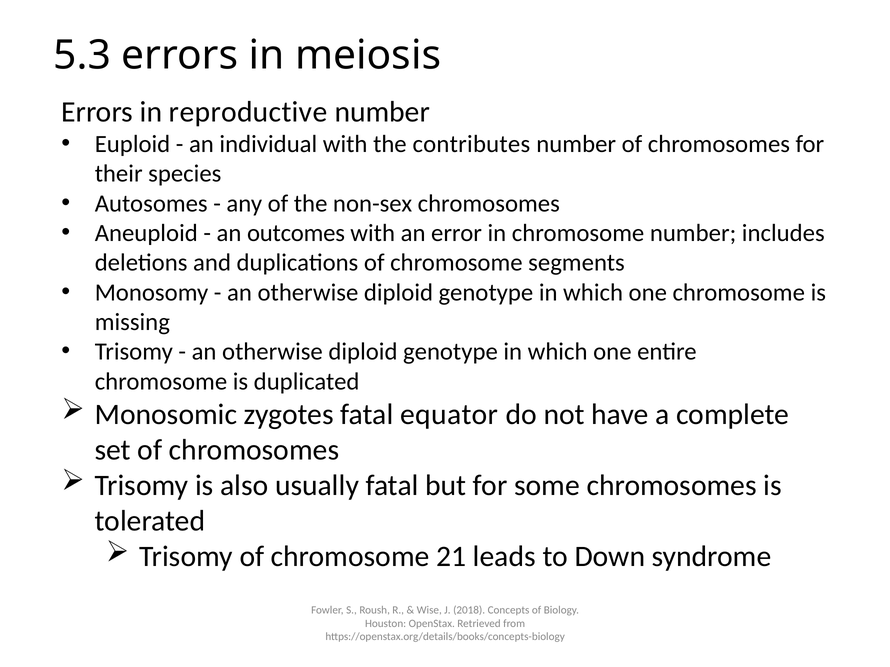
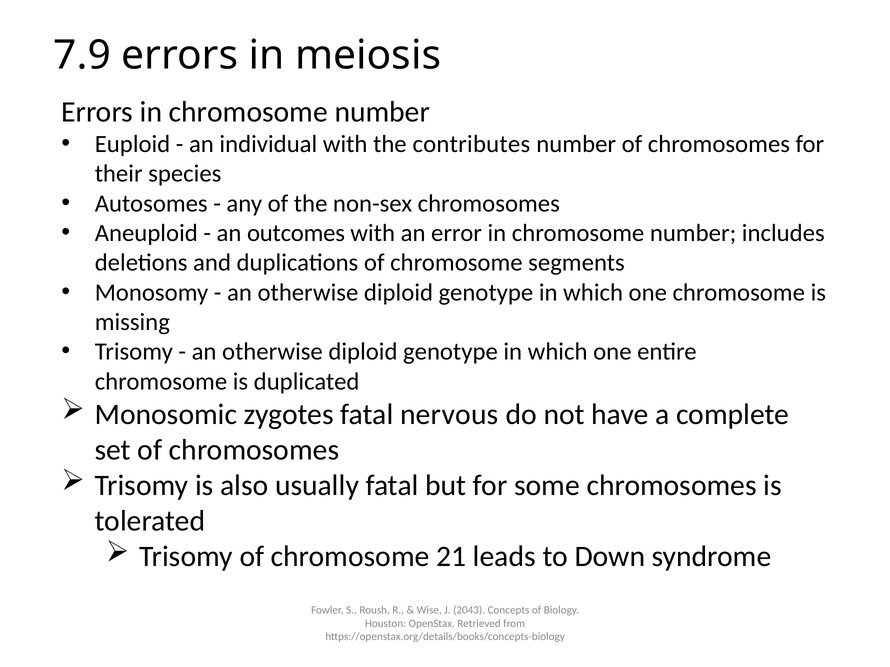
5.3: 5.3 -> 7.9
Errors in reproductive: reproductive -> chromosome
equator: equator -> nervous
2018: 2018 -> 2043
